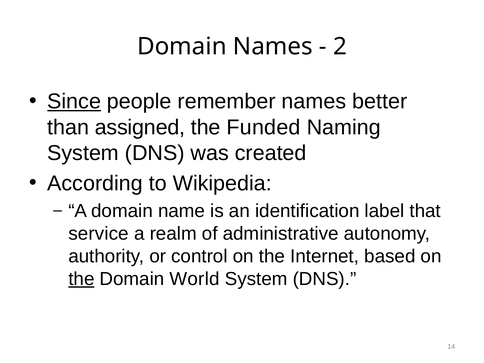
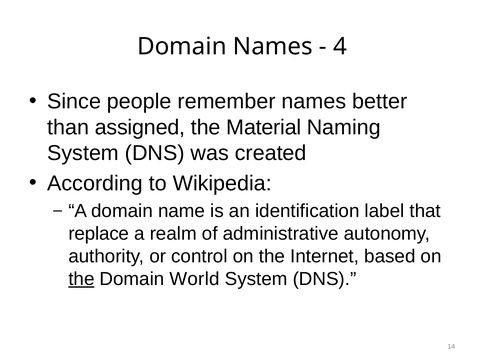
2: 2 -> 4
Since underline: present -> none
Funded: Funded -> Material
service: service -> replace
